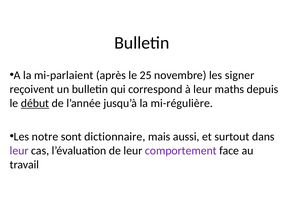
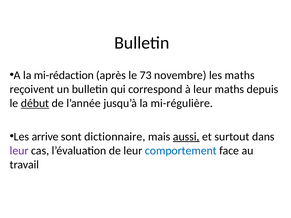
mi-parlaient: mi-parlaient -> mi-rédaction
25: 25 -> 73
les signer: signer -> maths
notre: notre -> arrive
aussi underline: none -> present
comportement colour: purple -> blue
